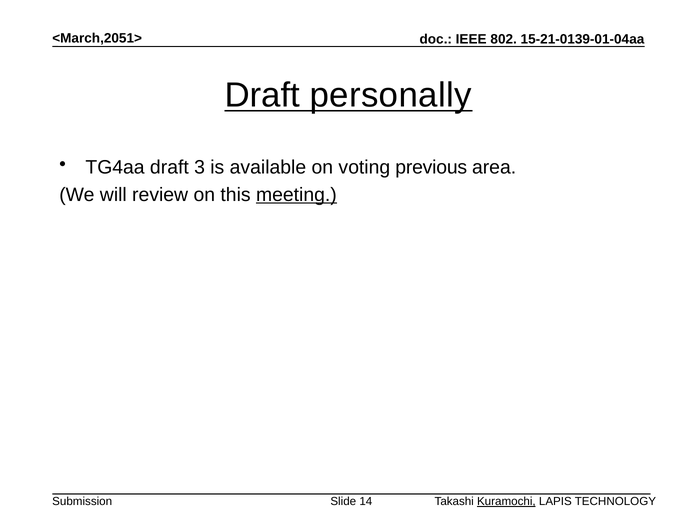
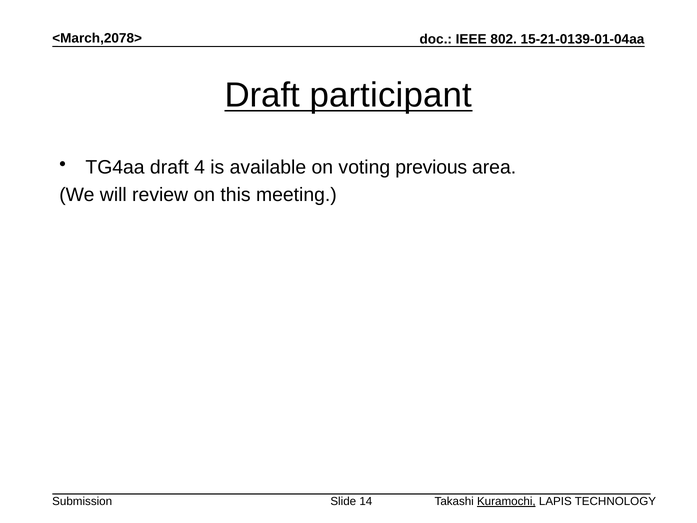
<March,2051>: <March,2051> -> <March,2078>
personally: personally -> participant
3: 3 -> 4
meeting underline: present -> none
